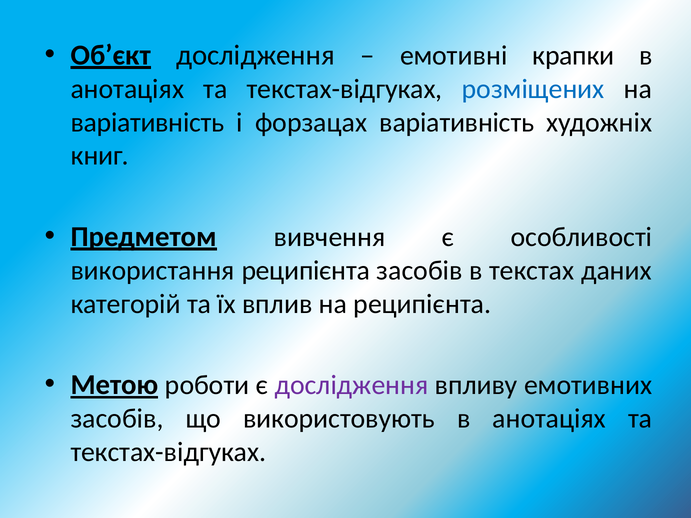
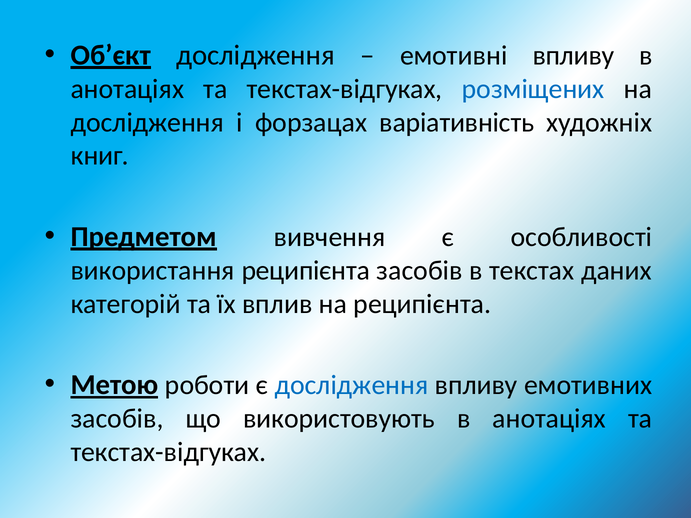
емотивні крапки: крапки -> впливу
варіативність at (147, 122): варіативність -> дослідження
дослідження at (351, 385) colour: purple -> blue
